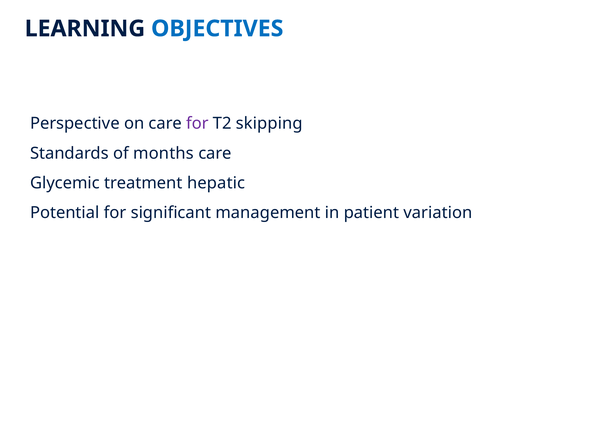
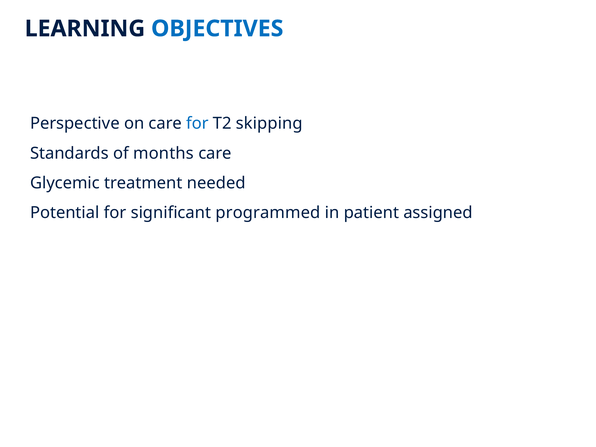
for at (197, 123) colour: purple -> blue
hepatic: hepatic -> needed
management: management -> programmed
variation: variation -> assigned
